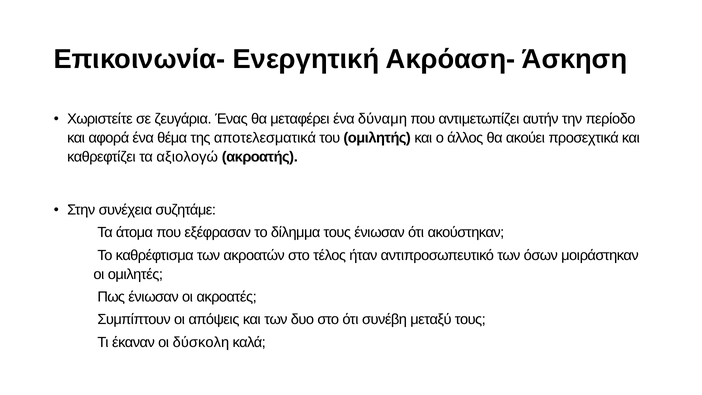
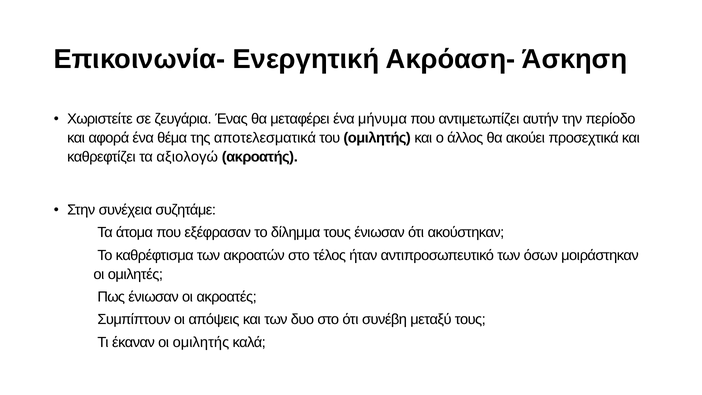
δύναμη: δύναμη -> μήνυμα
οι δύσκολη: δύσκολη -> ομιλητής
